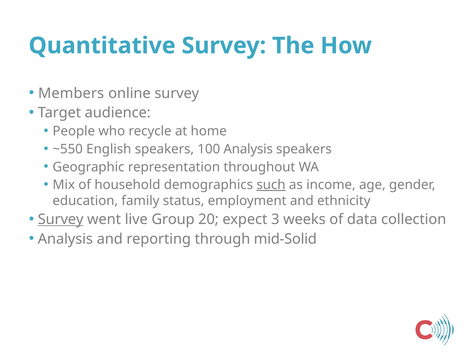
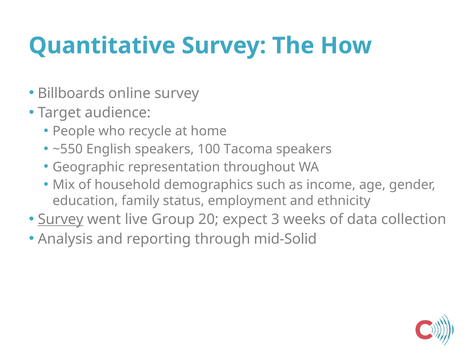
Members: Members -> Billboards
100 Analysis: Analysis -> Tacoma
such underline: present -> none
